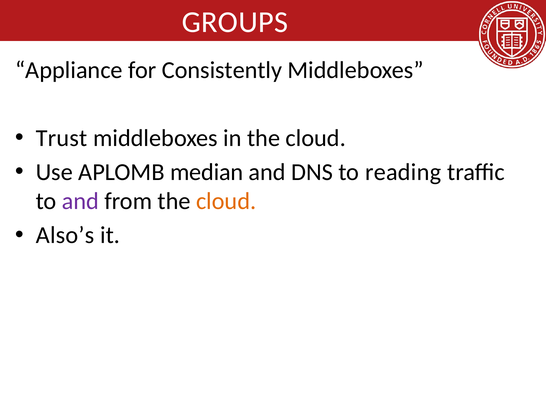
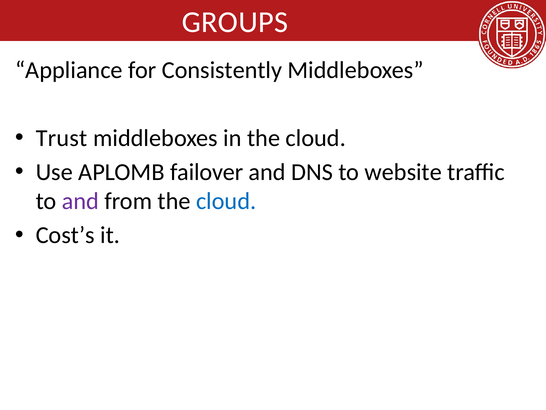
median: median -> failover
reading: reading -> website
cloud at (226, 201) colour: orange -> blue
Also’s: Also’s -> Cost’s
